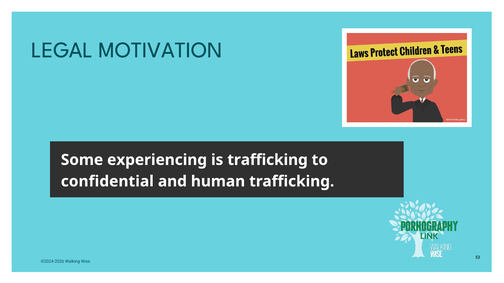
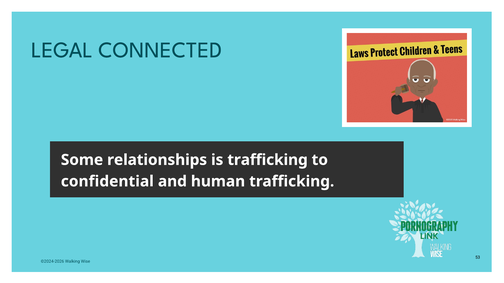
MOTIVATION: MOTIVATION -> CONNECTED
experiencing: experiencing -> relationships
